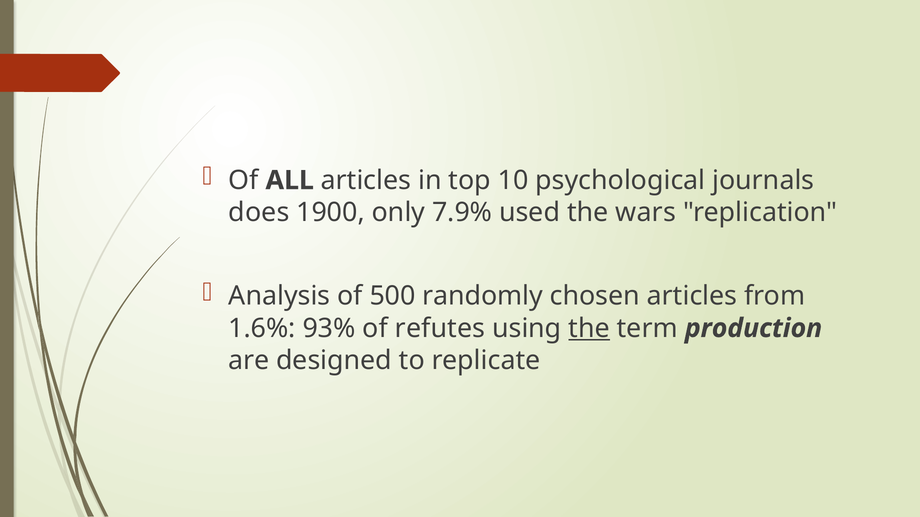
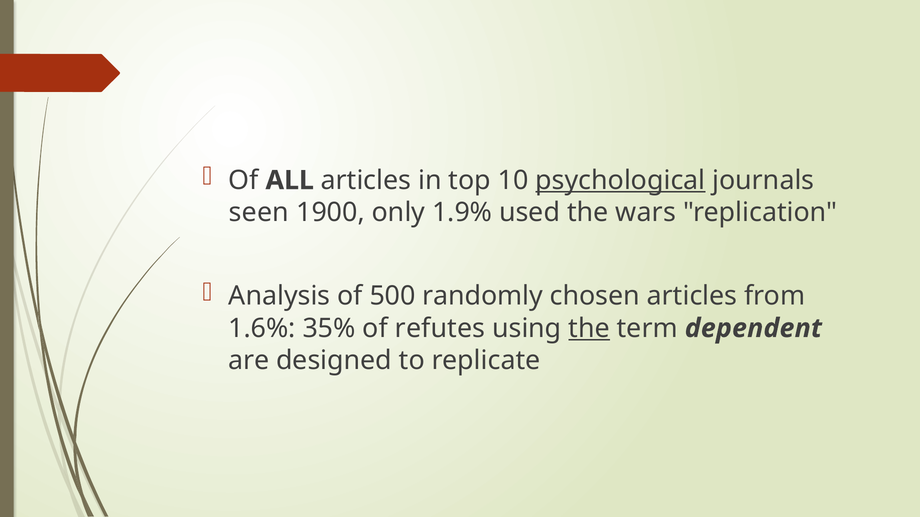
psychological underline: none -> present
does: does -> seen
7.9%: 7.9% -> 1.9%
93%: 93% -> 35%
production: production -> dependent
